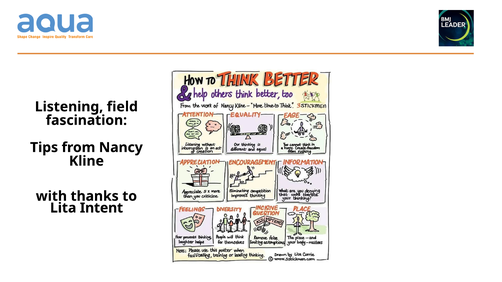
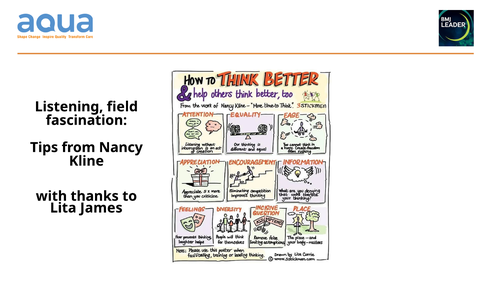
Intent: Intent -> James
